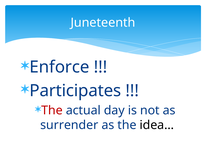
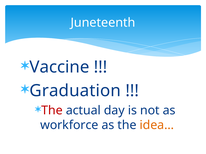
Enforce: Enforce -> Vaccine
Participates: Participates -> Graduation
surrender: surrender -> workforce
idea… colour: black -> orange
